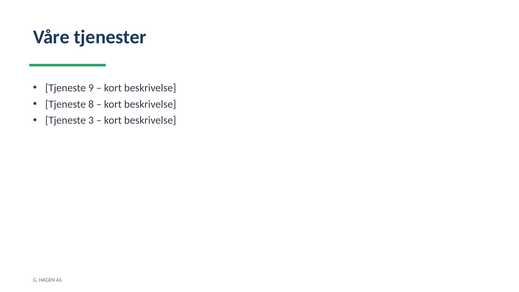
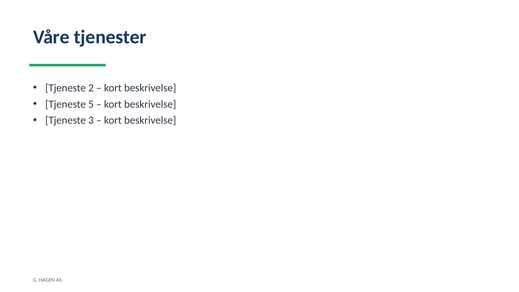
9: 9 -> 2
8: 8 -> 5
